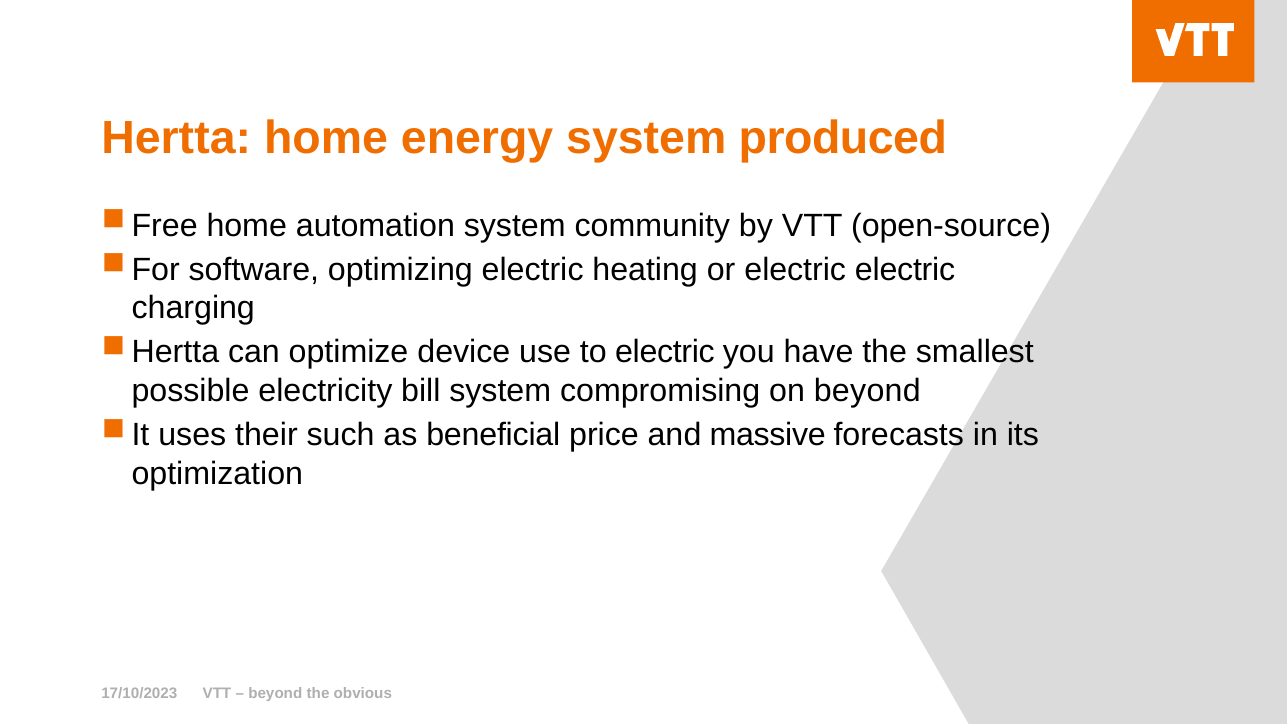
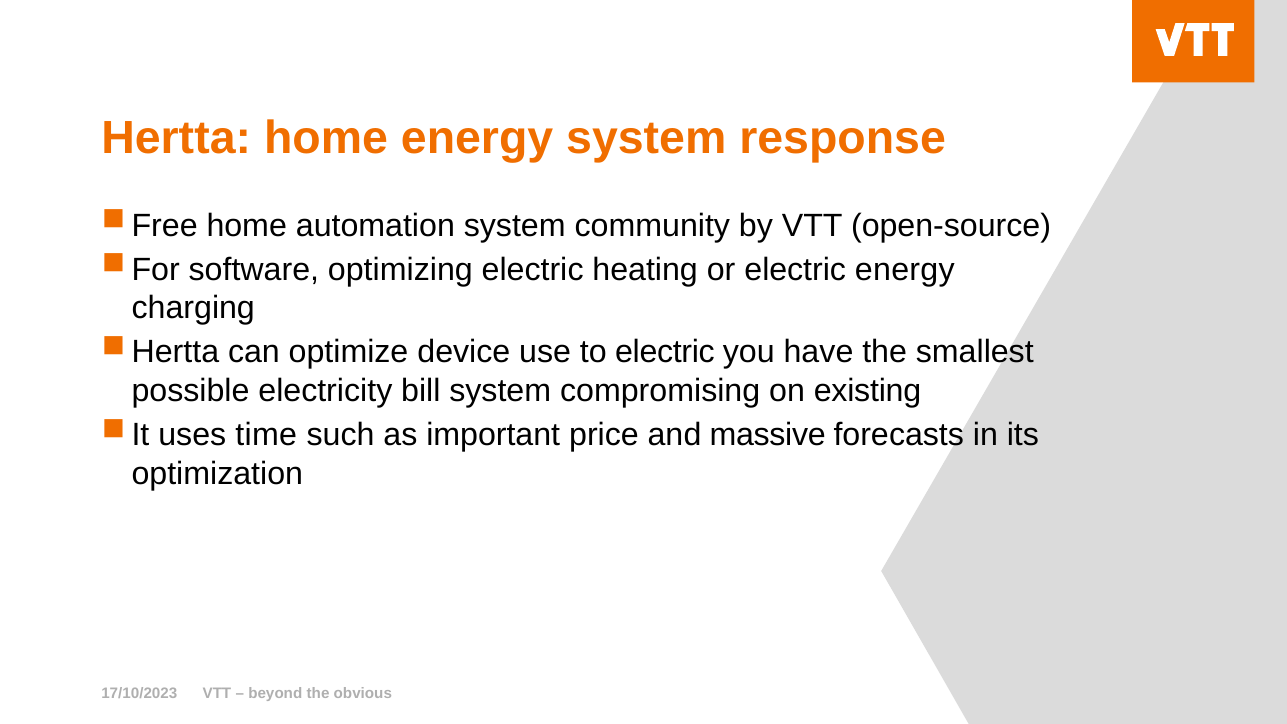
produced: produced -> response
electric electric: electric -> energy
on beyond: beyond -> existing
their: their -> time
beneficial: beneficial -> important
